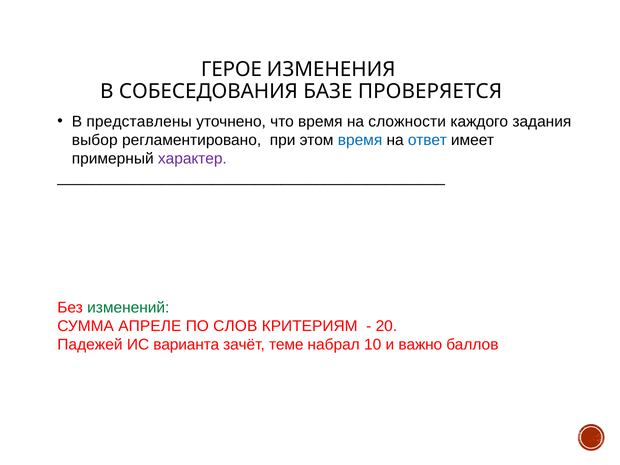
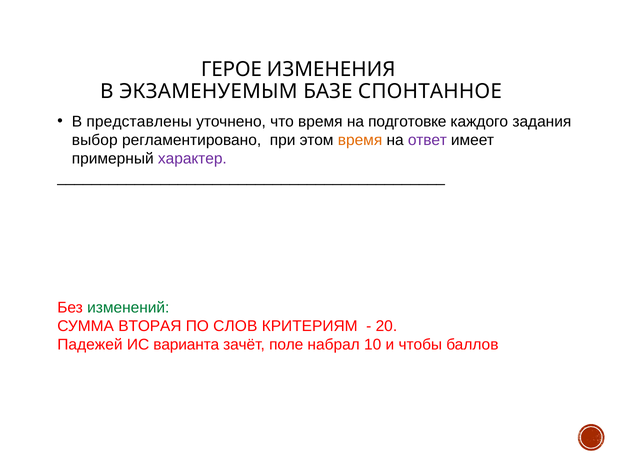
СОБЕСЕДОВАНИЯ: СОБЕСЕДОВАНИЯ -> ЭКЗАМЕНУЕМЫМ
ПРОВЕРЯЕТСЯ: ПРОВЕРЯЕТСЯ -> СПОНТАННОЕ
сложности: сложности -> подготовке
время at (360, 140) colour: blue -> orange
ответ colour: blue -> purple
АПРЕЛЕ: АПРЕЛЕ -> ВТОРАЯ
теме: теме -> поле
важно: важно -> чтобы
